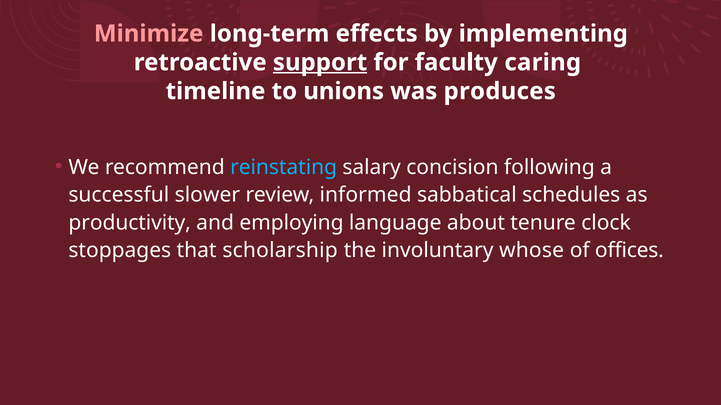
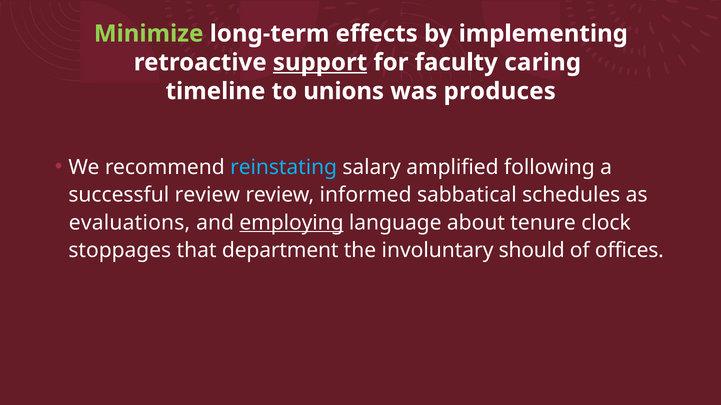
Minimize colour: pink -> light green
concision: concision -> amplified
successful slower: slower -> review
productivity: productivity -> evaluations
employing underline: none -> present
scholarship: scholarship -> department
whose: whose -> should
